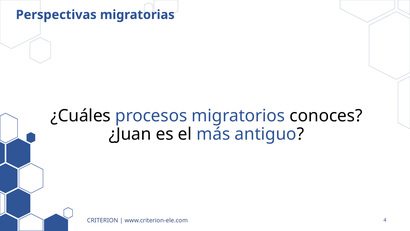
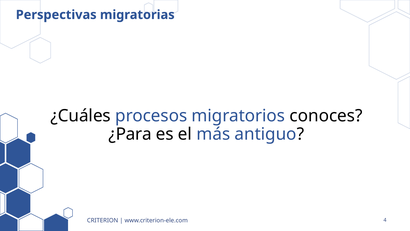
¿Juan: ¿Juan -> ¿Para
